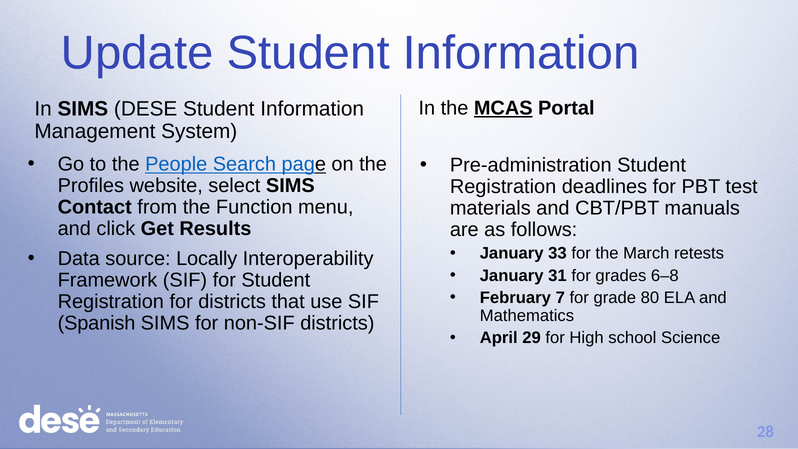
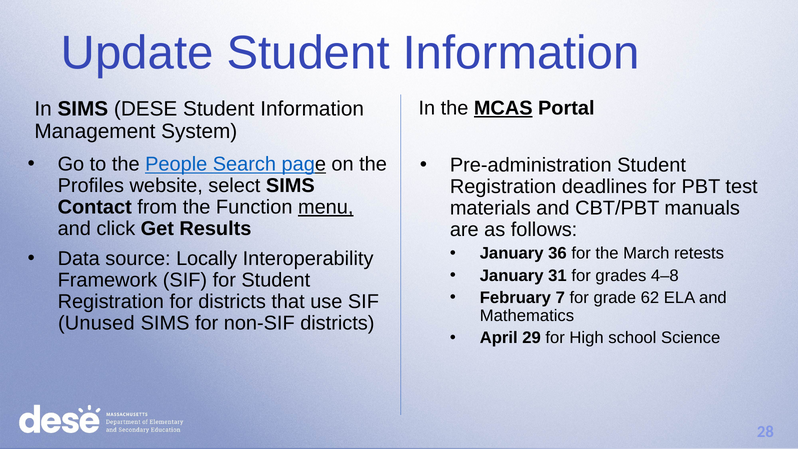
menu underline: none -> present
33: 33 -> 36
6–8: 6–8 -> 4–8
80: 80 -> 62
Spanish: Spanish -> Unused
